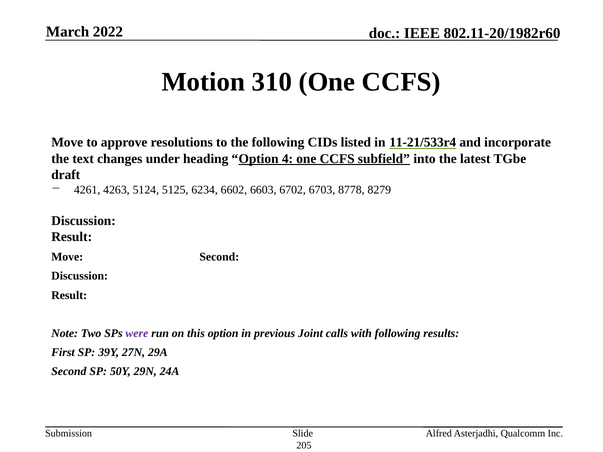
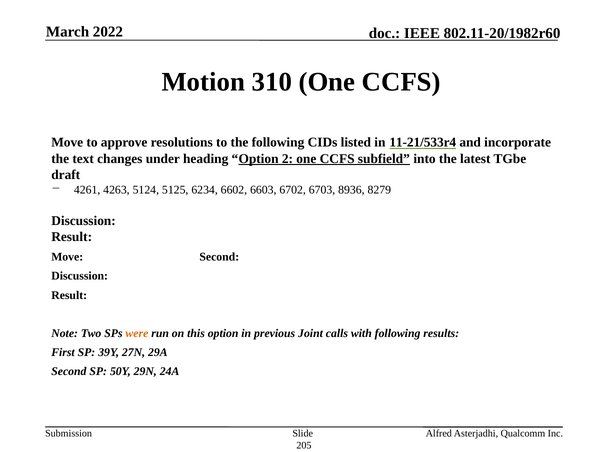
4: 4 -> 2
8778: 8778 -> 8936
were colour: purple -> orange
